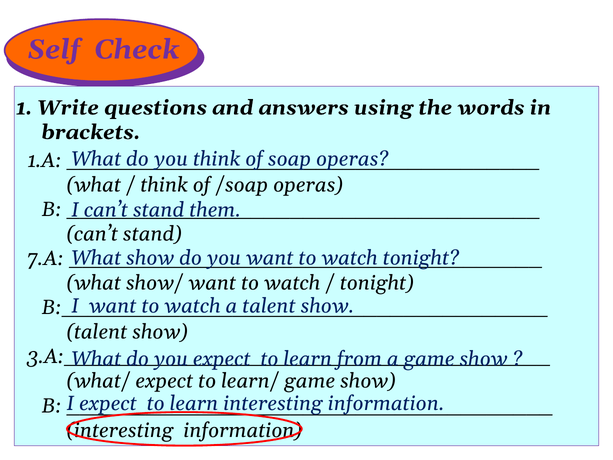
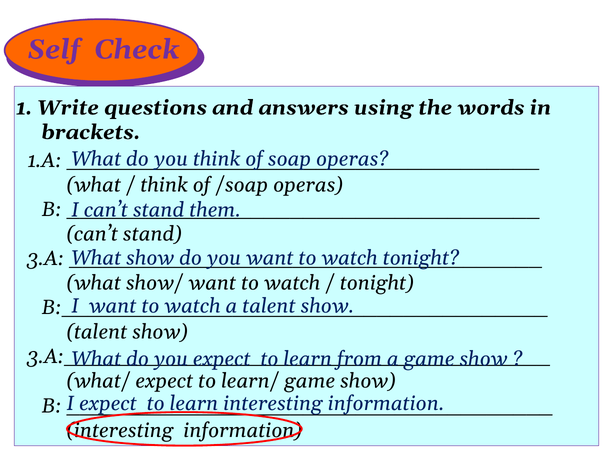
7.A: 7.A -> 3.A
